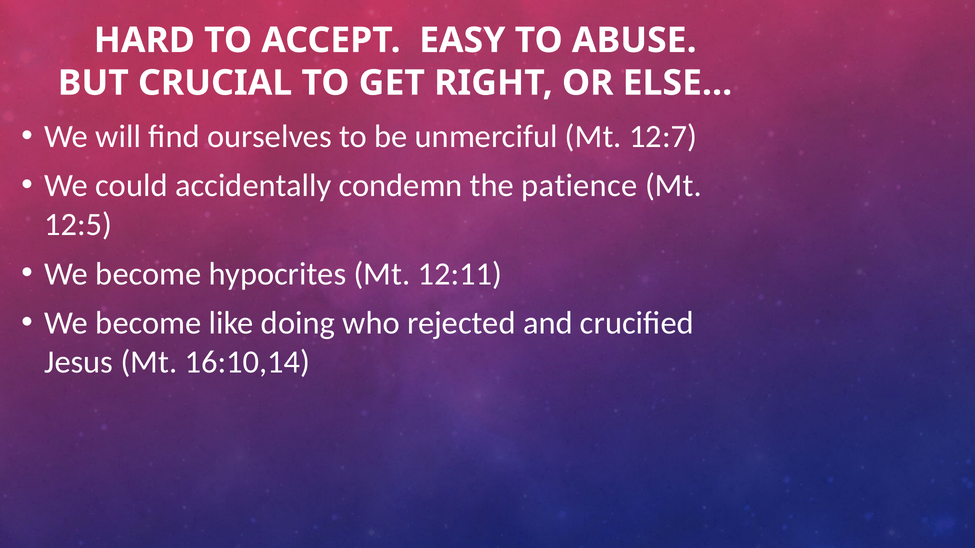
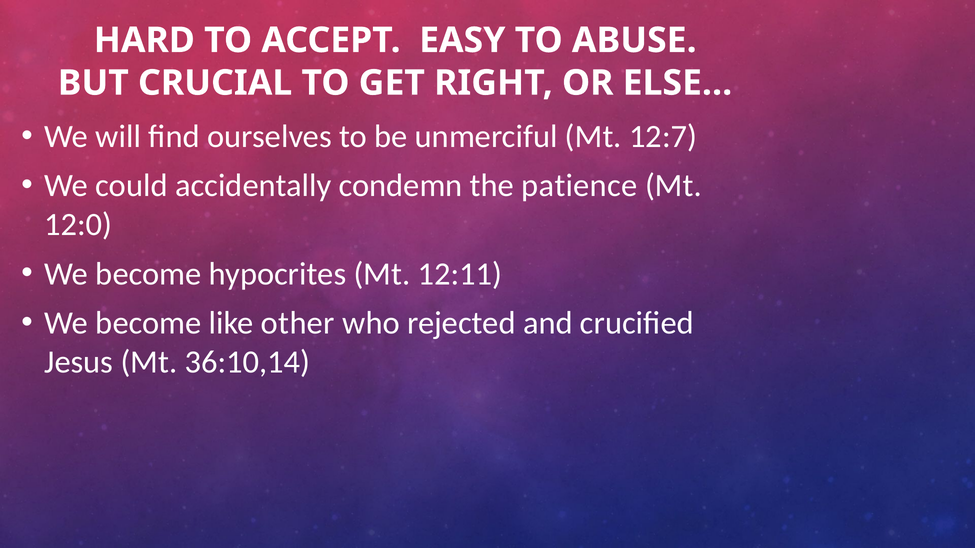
12:5: 12:5 -> 12:0
doing: doing -> other
16:10,14: 16:10,14 -> 36:10,14
